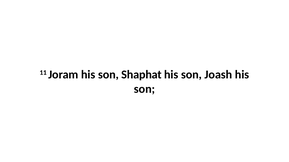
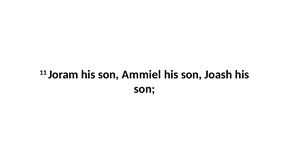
Shaphat: Shaphat -> Ammiel
